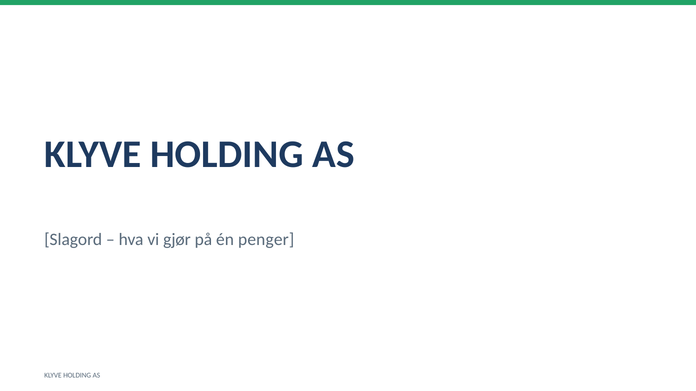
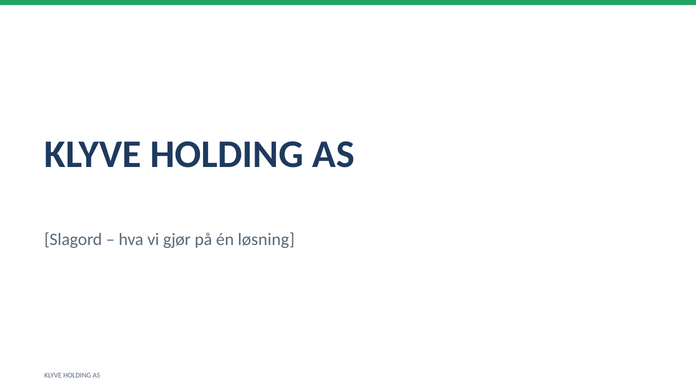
penger: penger -> løsning
